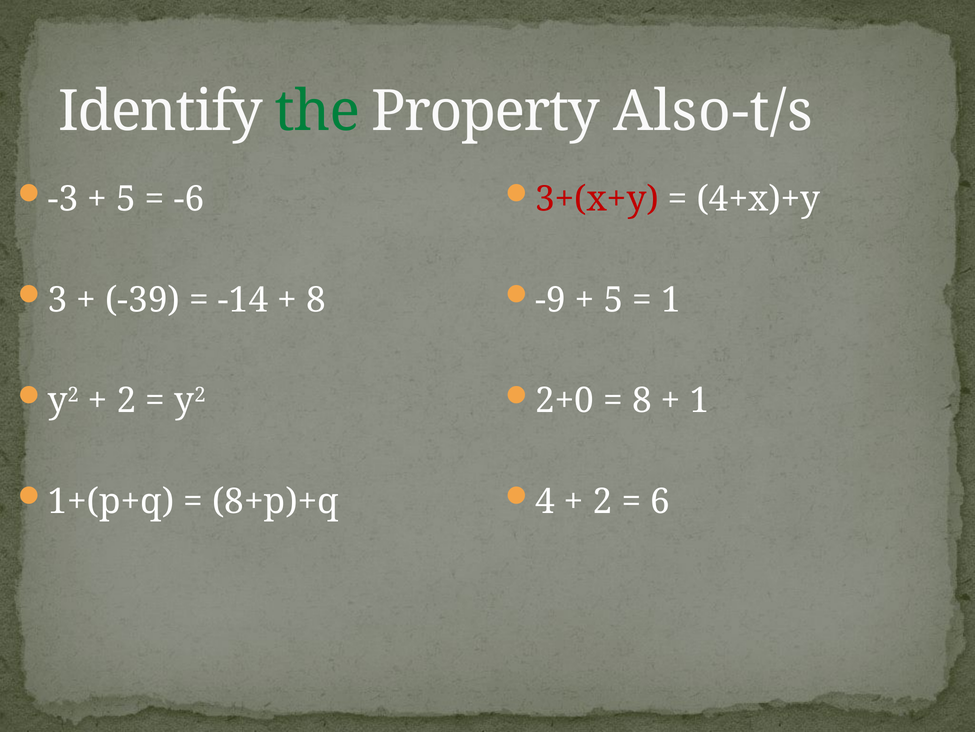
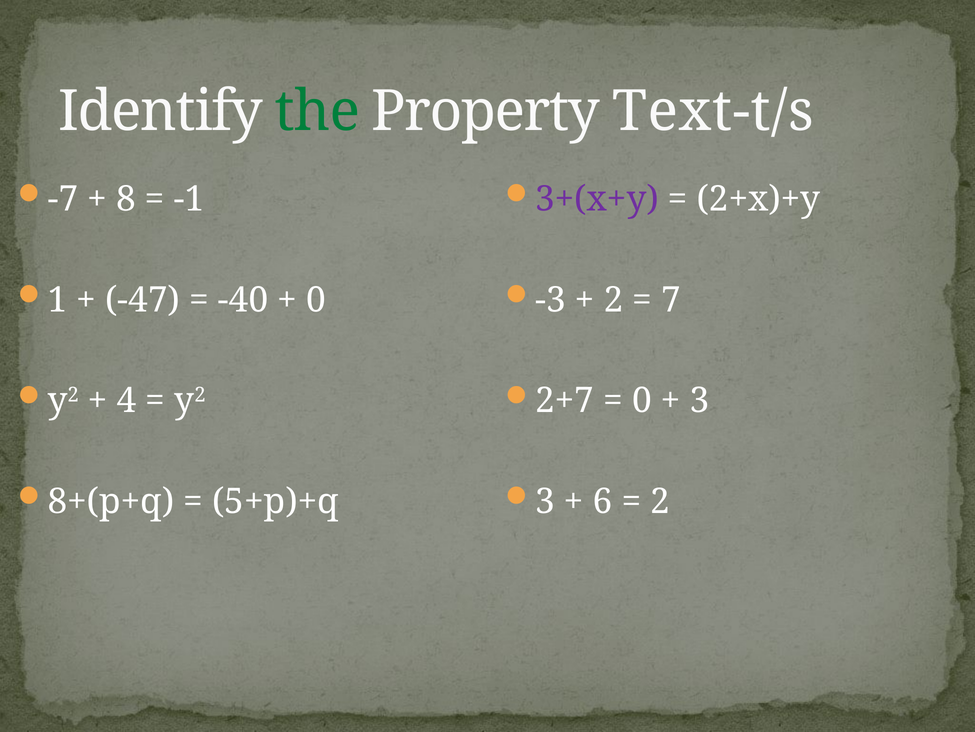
Also-t/s: Also-t/s -> Text-t/s
-3: -3 -> -7
5 at (126, 199): 5 -> 8
-6: -6 -> -1
3+(x+y colour: red -> purple
4+x)+y: 4+x)+y -> 2+x)+y
3: 3 -> 1
-39: -39 -> -47
-14: -14 -> -40
8 at (316, 300): 8 -> 0
-9: -9 -> -3
5 at (613, 300): 5 -> 2
1 at (671, 300): 1 -> 7
2 at (126, 400): 2 -> 4
2+0: 2+0 -> 2+7
8 at (642, 400): 8 -> 0
1 at (700, 400): 1 -> 3
1+(p+q: 1+(p+q -> 8+(p+q
8+p)+q: 8+p)+q -> 5+p)+q
4 at (545, 501): 4 -> 3
2 at (603, 501): 2 -> 6
6 at (660, 501): 6 -> 2
